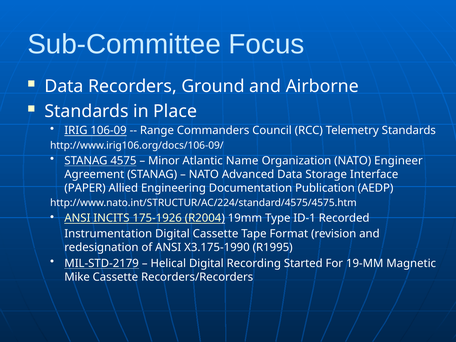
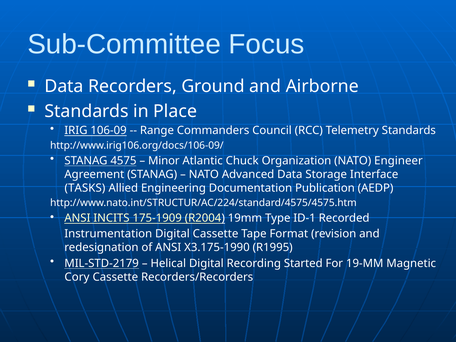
Name: Name -> Chuck
PAPER: PAPER -> TASKS
175-1926: 175-1926 -> 175-1909
Mike: Mike -> Cory
